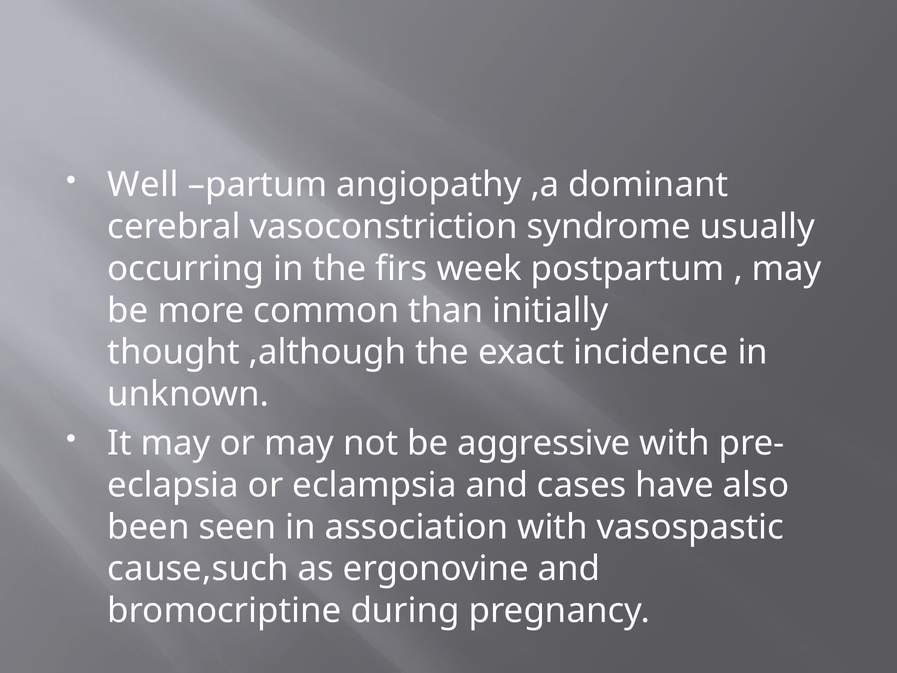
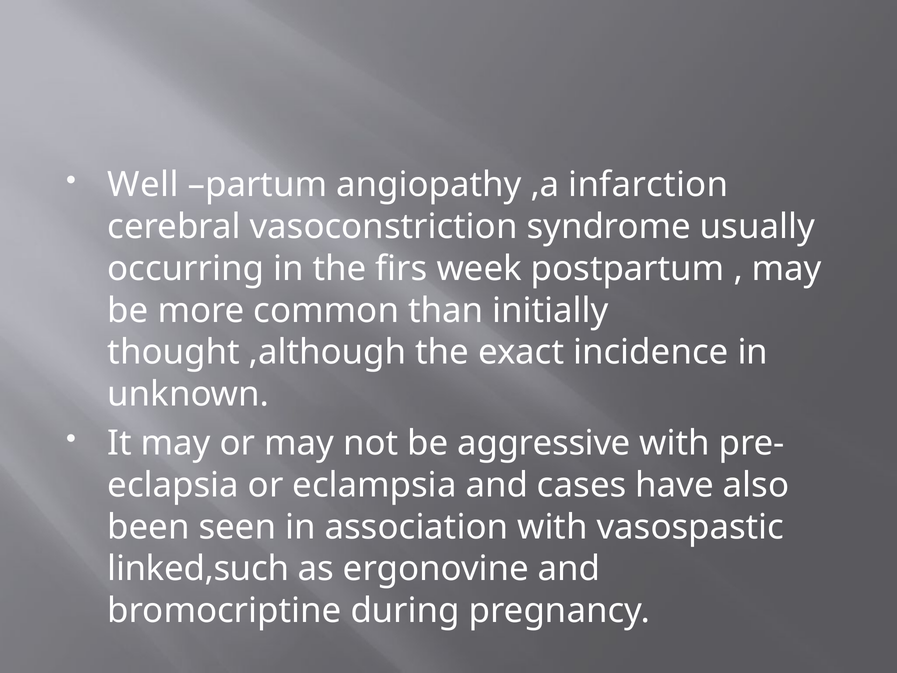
dominant: dominant -> infarction
cause,such: cause,such -> linked,such
